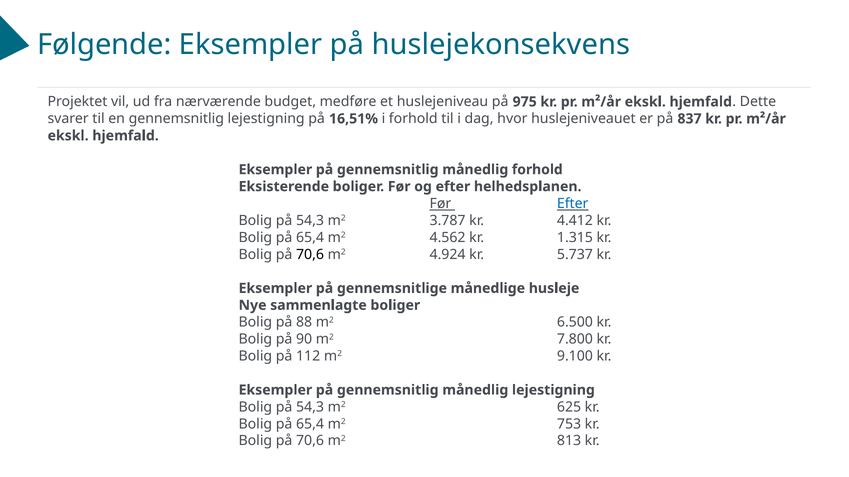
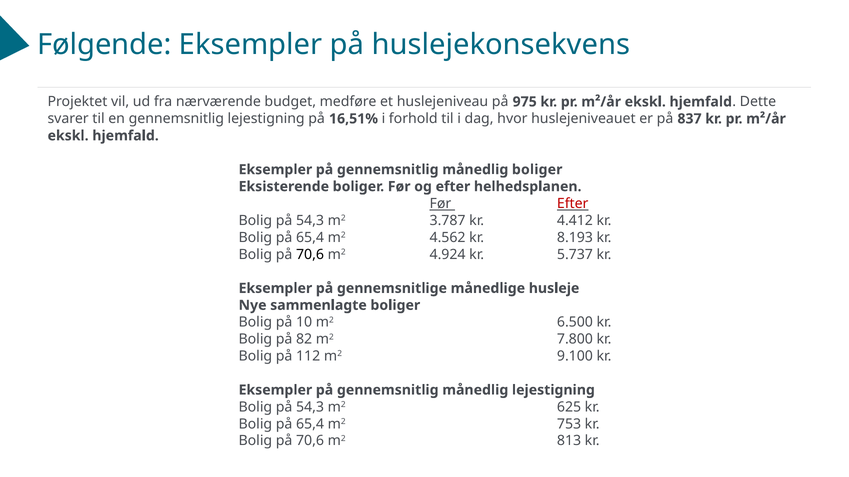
månedlig forhold: forhold -> boliger
Efter at (573, 204) colour: blue -> red
1.315: 1.315 -> 8.193
88: 88 -> 10
90: 90 -> 82
